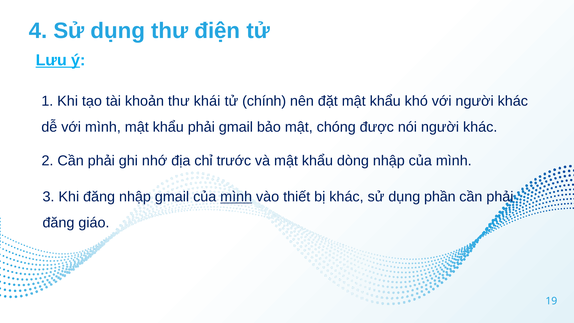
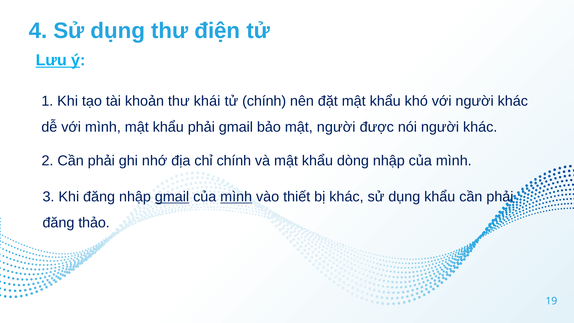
mật chóng: chóng -> người
chỉ trước: trước -> chính
gmail at (172, 197) underline: none -> present
dụng phần: phần -> khẩu
giáo: giáo -> thảo
